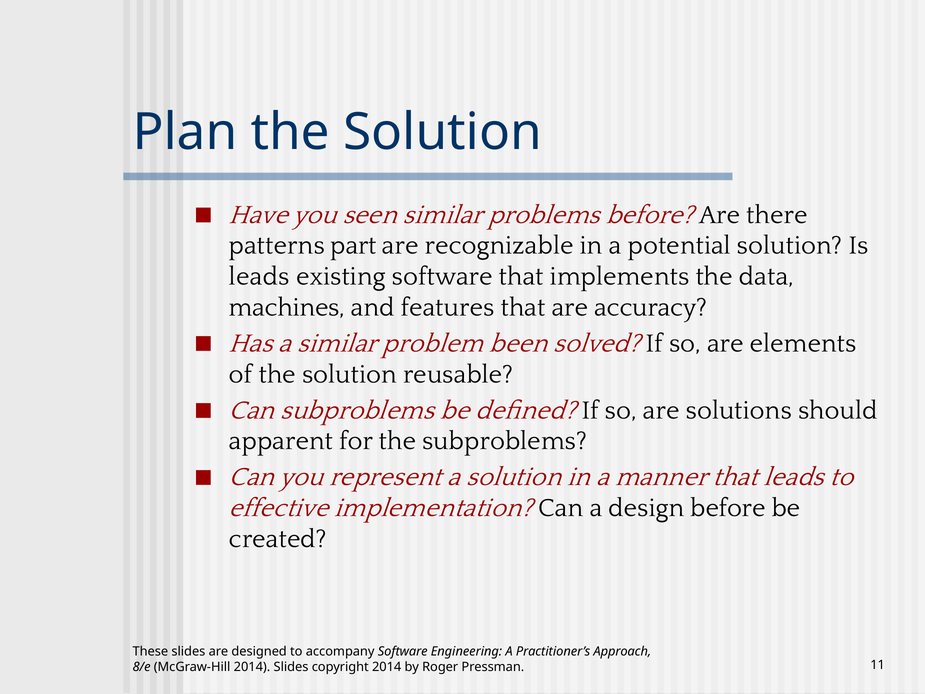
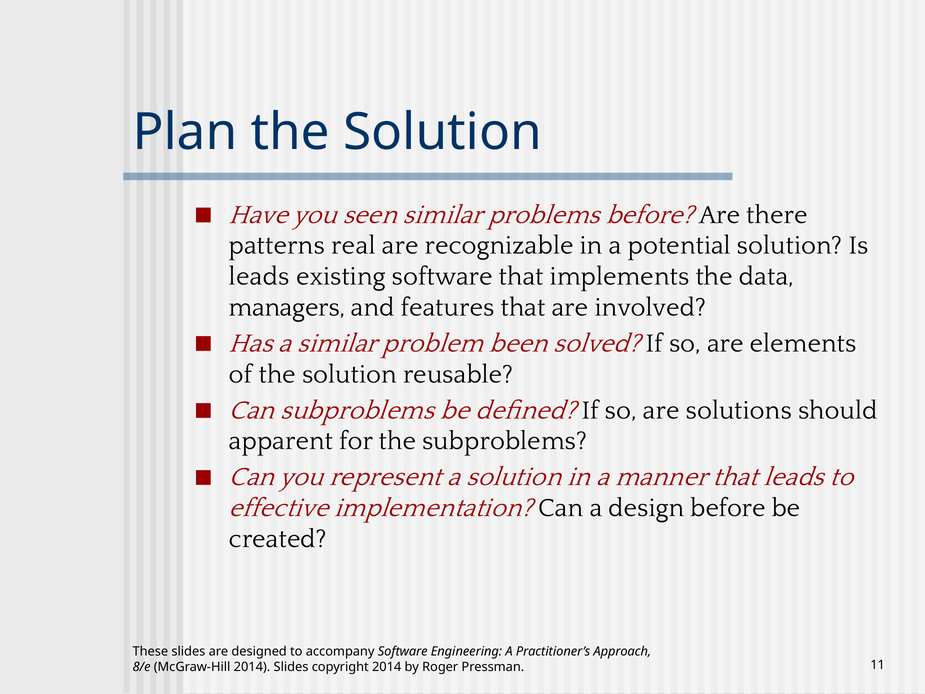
part: part -> real
machines: machines -> managers
accuracy: accuracy -> involved
